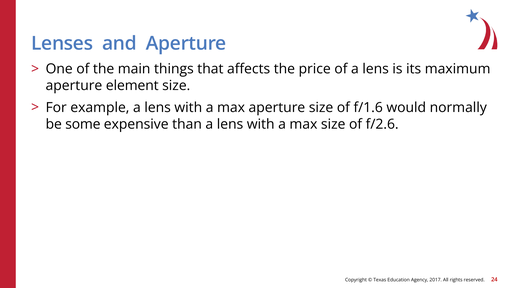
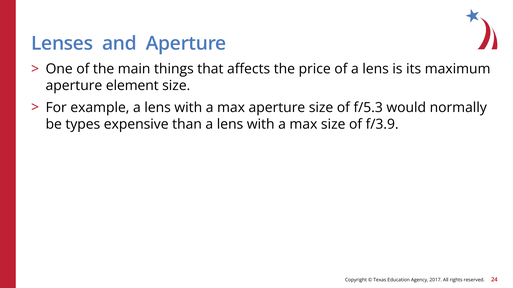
f/1.6: f/1.6 -> f/5.3
some: some -> types
f/2.6: f/2.6 -> f/3.9
